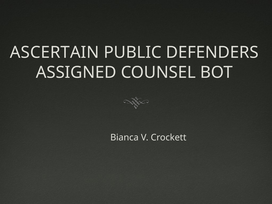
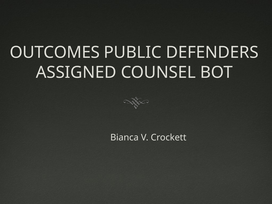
ASCERTAIN: ASCERTAIN -> OUTCOMES
